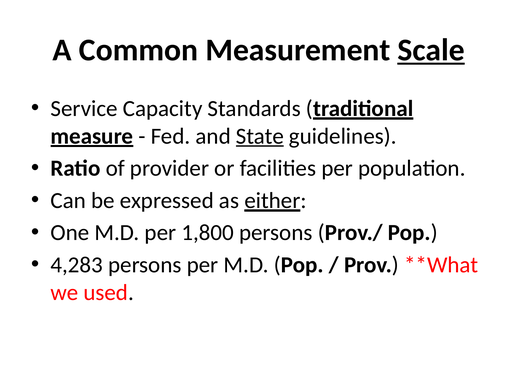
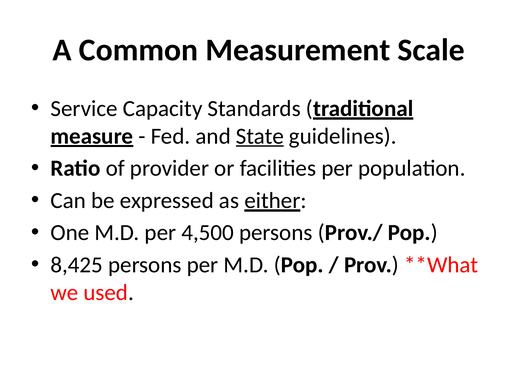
Scale underline: present -> none
1,800: 1,800 -> 4,500
4,283: 4,283 -> 8,425
